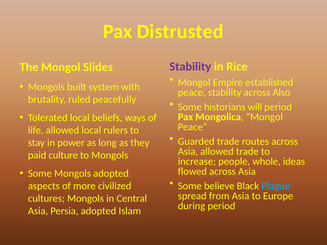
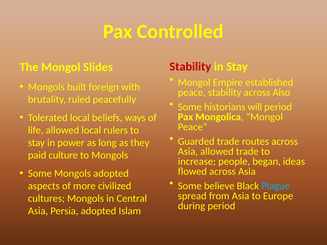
Distrusted: Distrusted -> Controlled
Stability at (190, 67) colour: purple -> red
in Rice: Rice -> Stay
system: system -> foreign
whole: whole -> began
